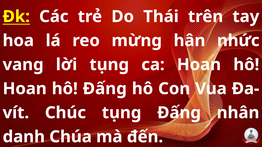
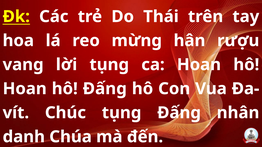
nhức: nhức -> rượu
